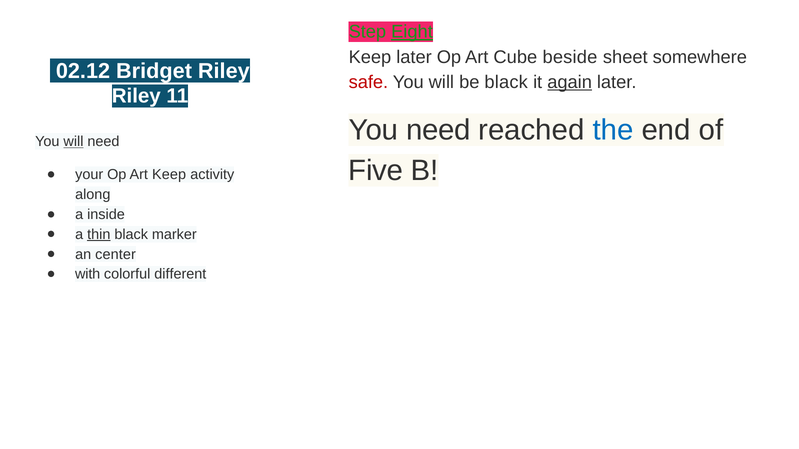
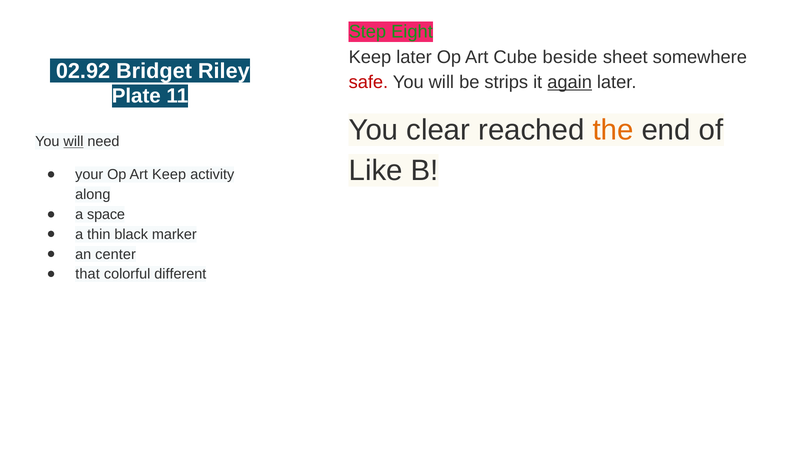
Eight underline: present -> none
02.12: 02.12 -> 02.92
be black: black -> strips
Riley at (136, 96): Riley -> Plate
You need: need -> clear
the colour: blue -> orange
Five: Five -> Like
inside: inside -> space
thin underline: present -> none
with: with -> that
